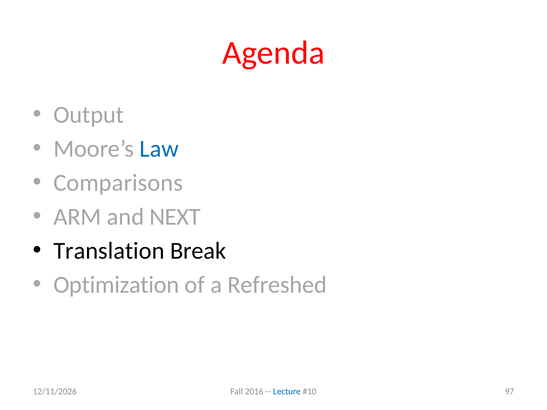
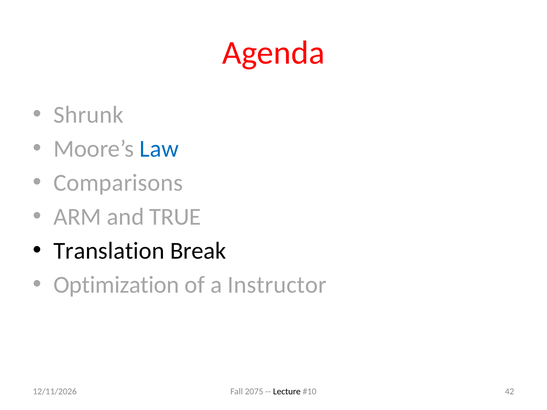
Output: Output -> Shrunk
NEXT: NEXT -> TRUE
Refreshed: Refreshed -> Instructor
97: 97 -> 42
2016: 2016 -> 2075
Lecture colour: blue -> black
